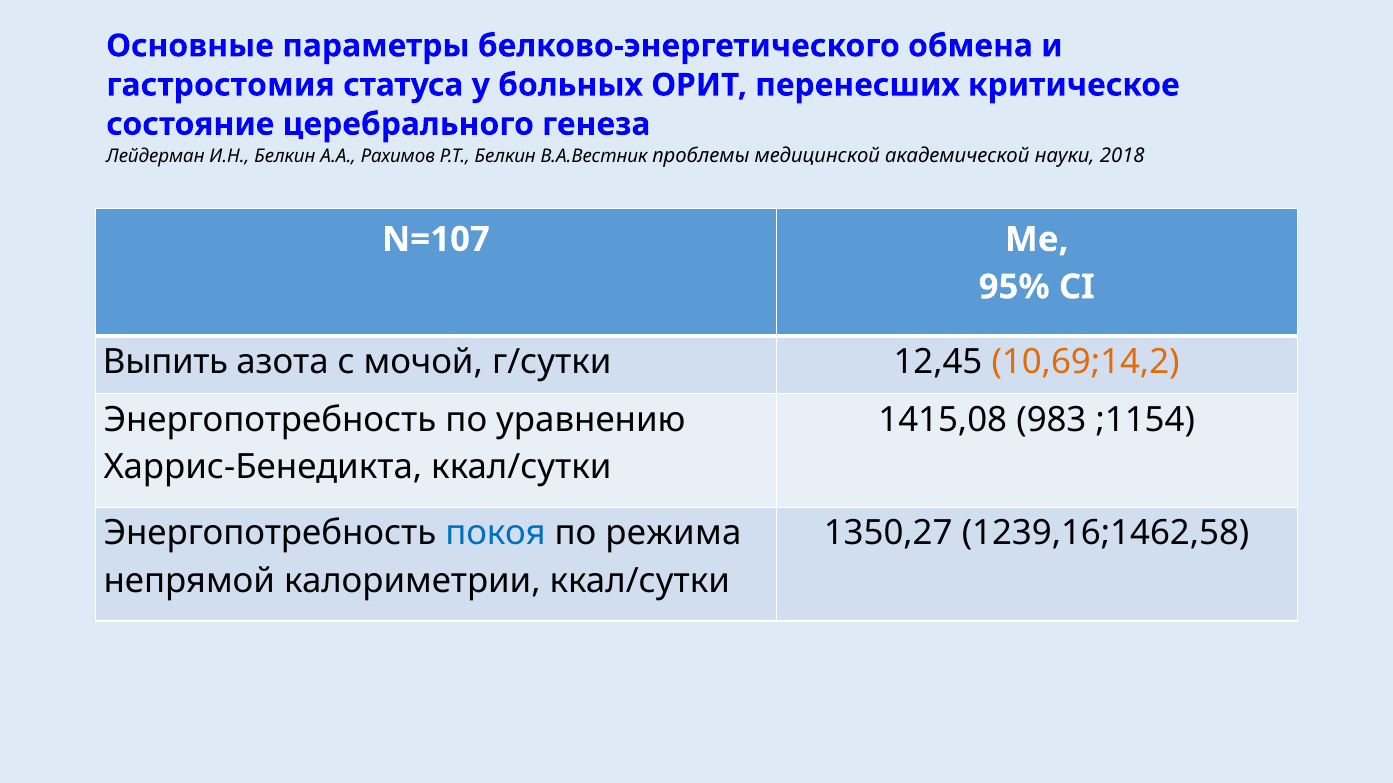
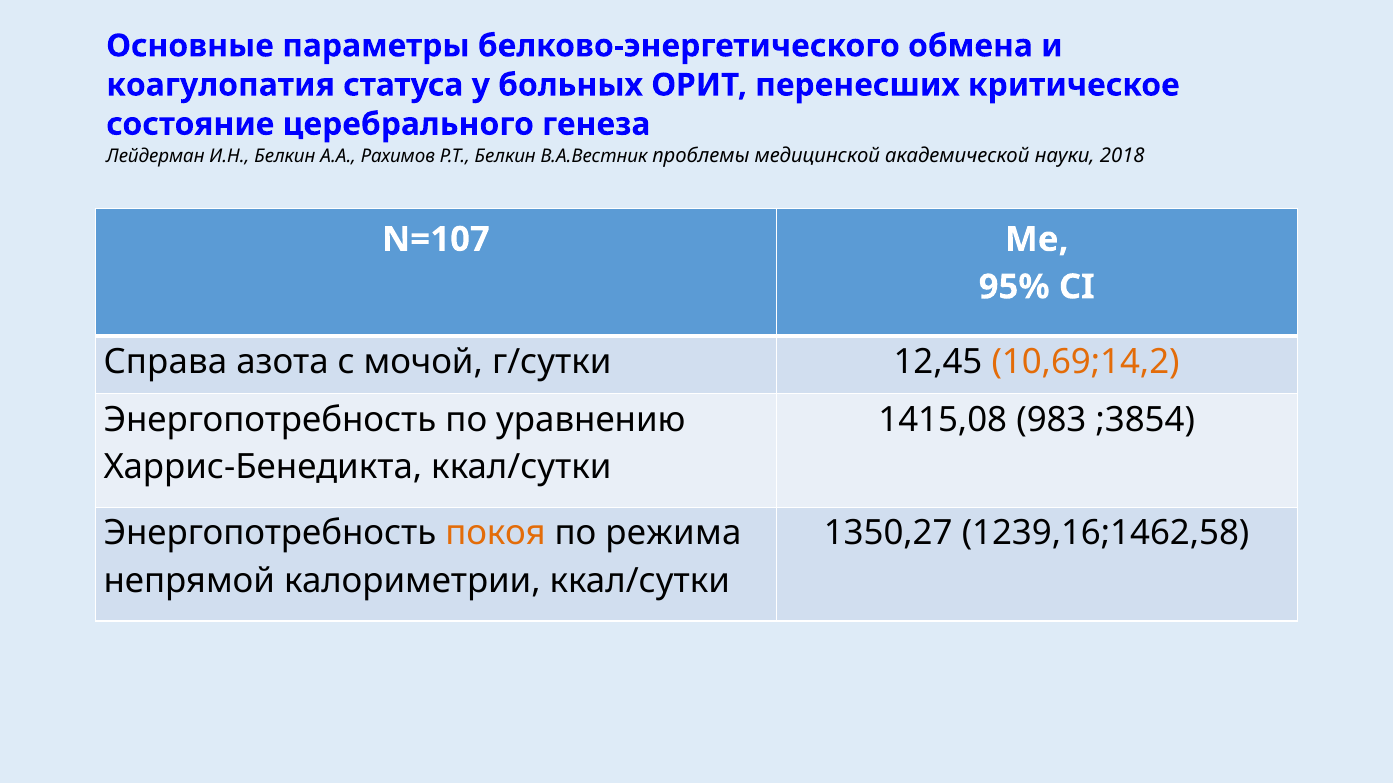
гастростомия: гастростомия -> коагулопатия
Выпить: Выпить -> Справа
;1154: ;1154 -> ;3854
покоя colour: blue -> orange
